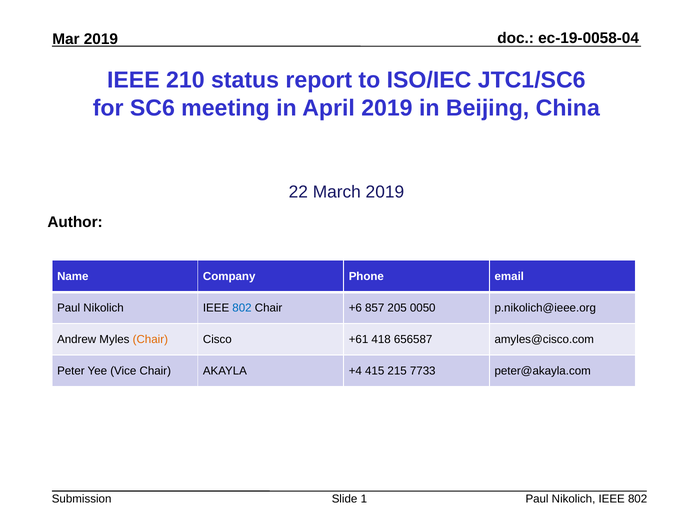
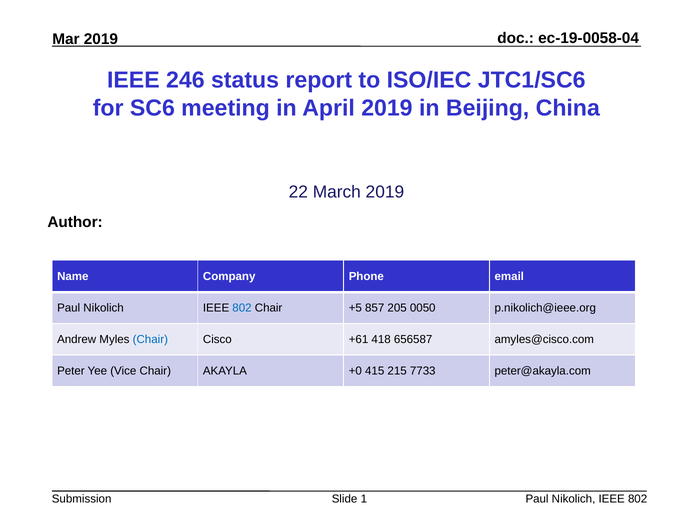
210: 210 -> 246
+6: +6 -> +5
Chair at (150, 339) colour: orange -> blue
+4: +4 -> +0
